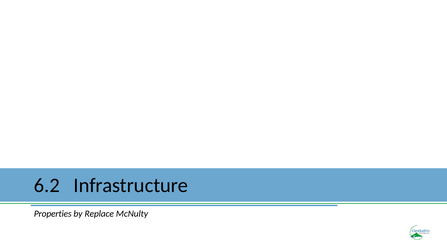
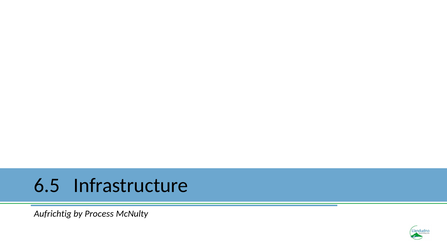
6.2: 6.2 -> 6.5
Properties: Properties -> Aufrichtig
Replace: Replace -> Process
